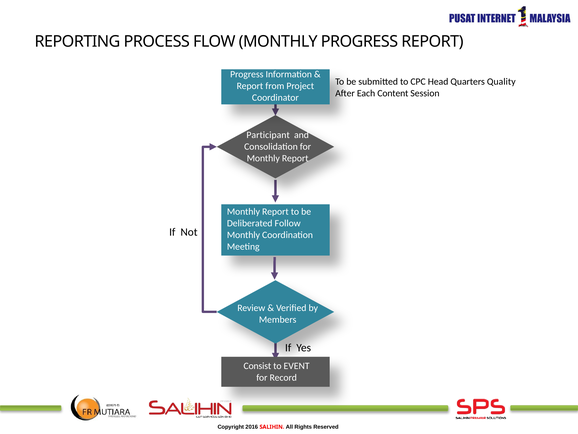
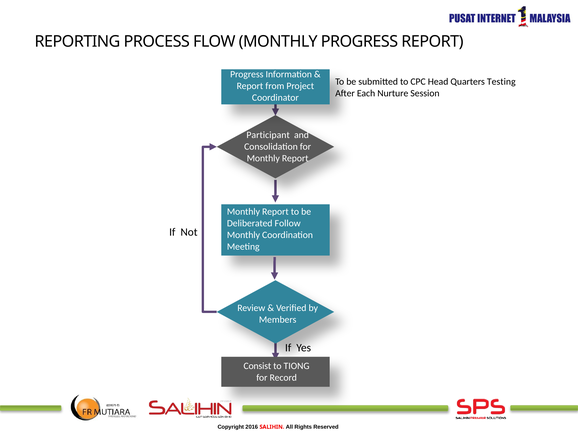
Quality: Quality -> Testing
Content: Content -> Nurture
EVENT: EVENT -> TIONG
